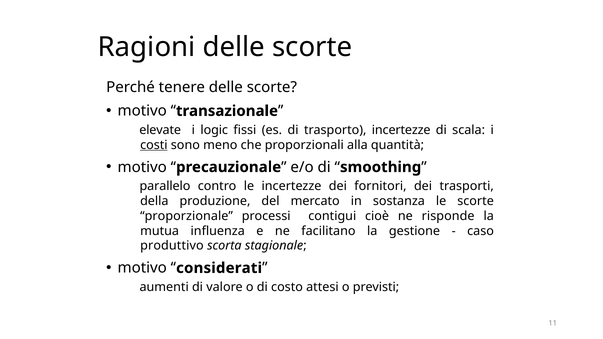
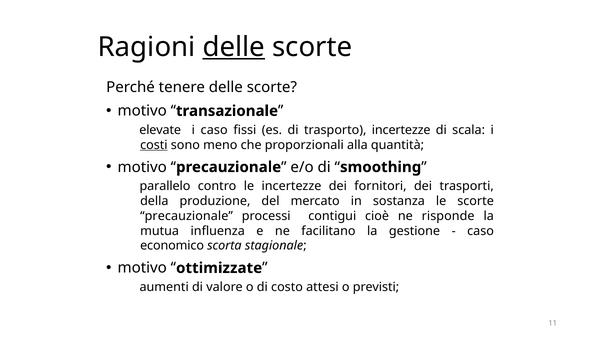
delle at (234, 47) underline: none -> present
i logic: logic -> caso
proporzionale at (187, 216): proporzionale -> precauzionale
produttivo: produttivo -> economico
considerati: considerati -> ottimizzate
